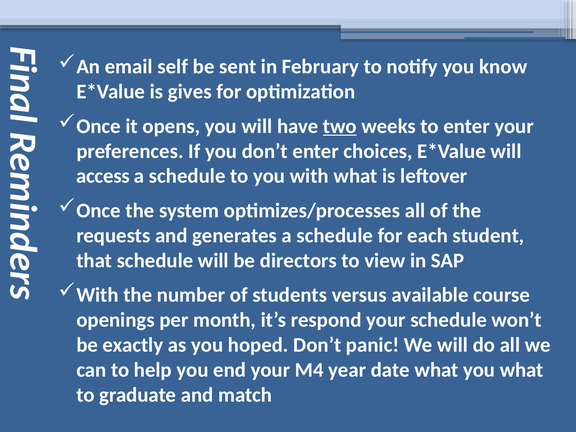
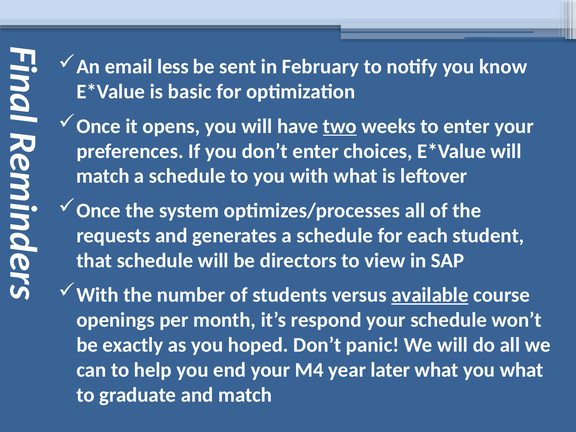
self: self -> less
gives: gives -> basic
access at (103, 176): access -> match
available underline: none -> present
date: date -> later
